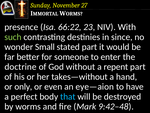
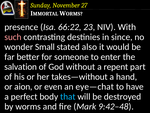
such colour: light green -> pink
stated part: part -> also
doctrine: doctrine -> salvation
only: only -> aion
eye—aion: eye—aion -> eye—chat
